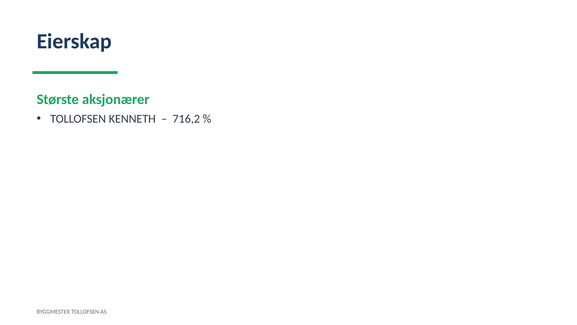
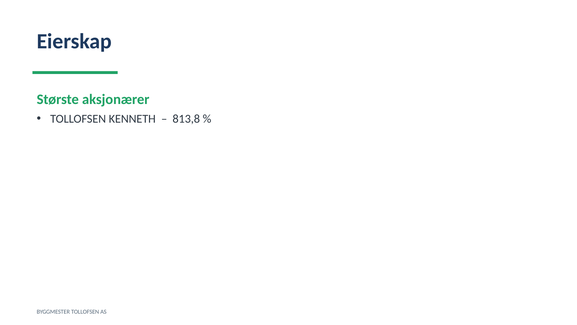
716,2: 716,2 -> 813,8
